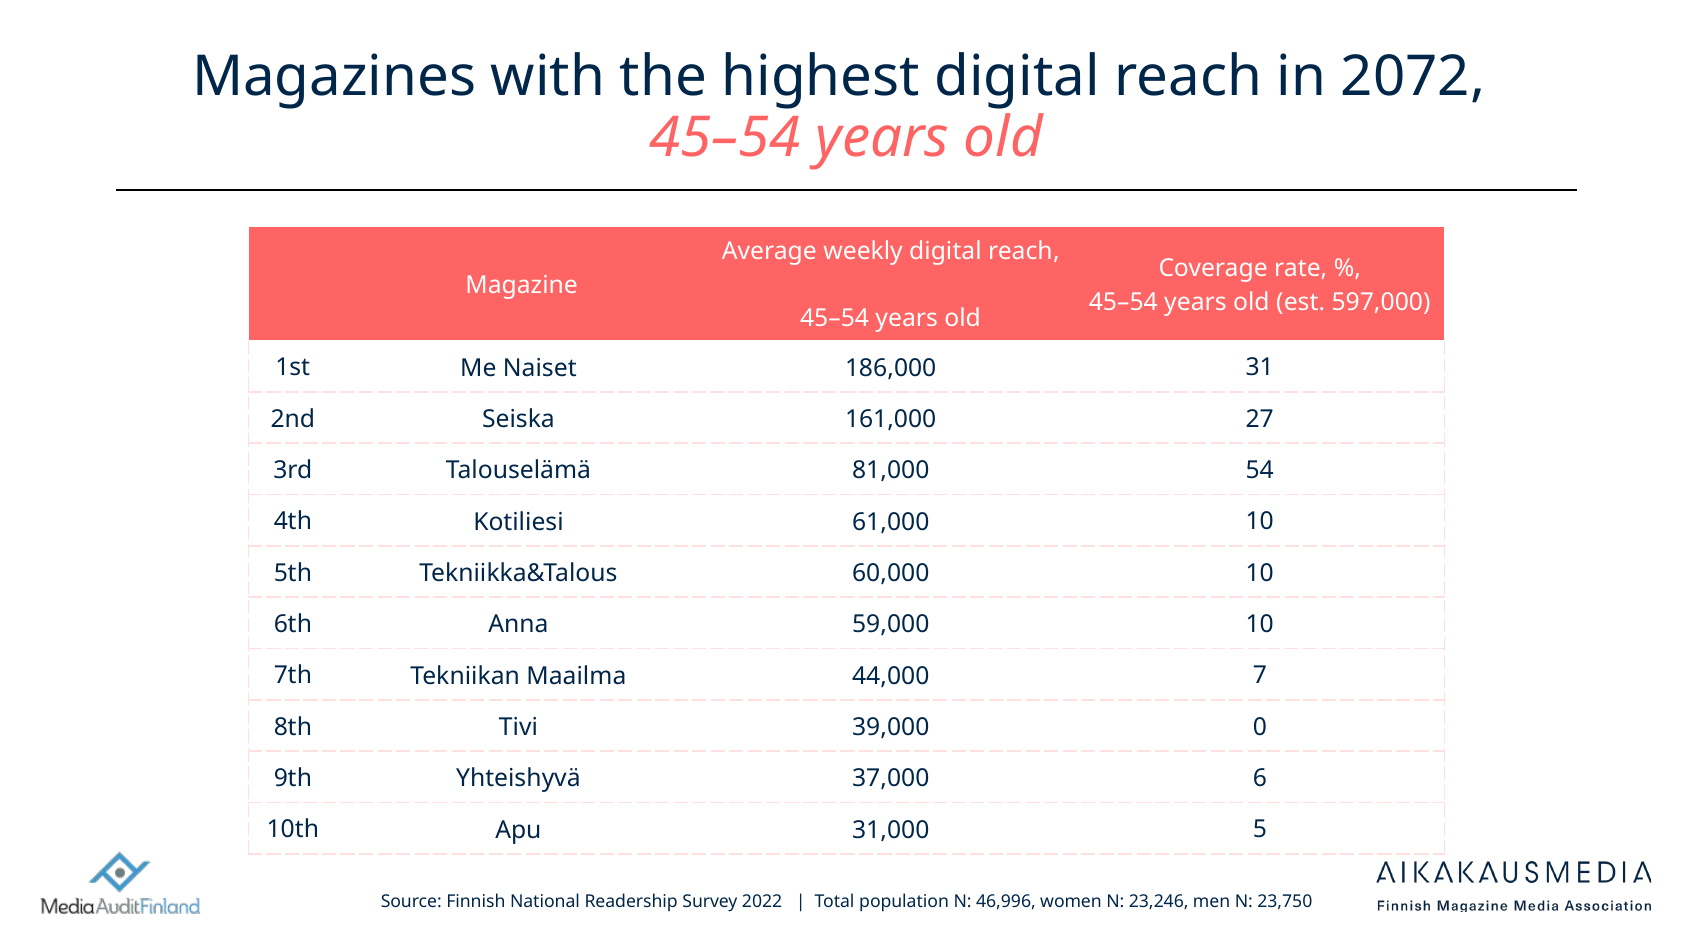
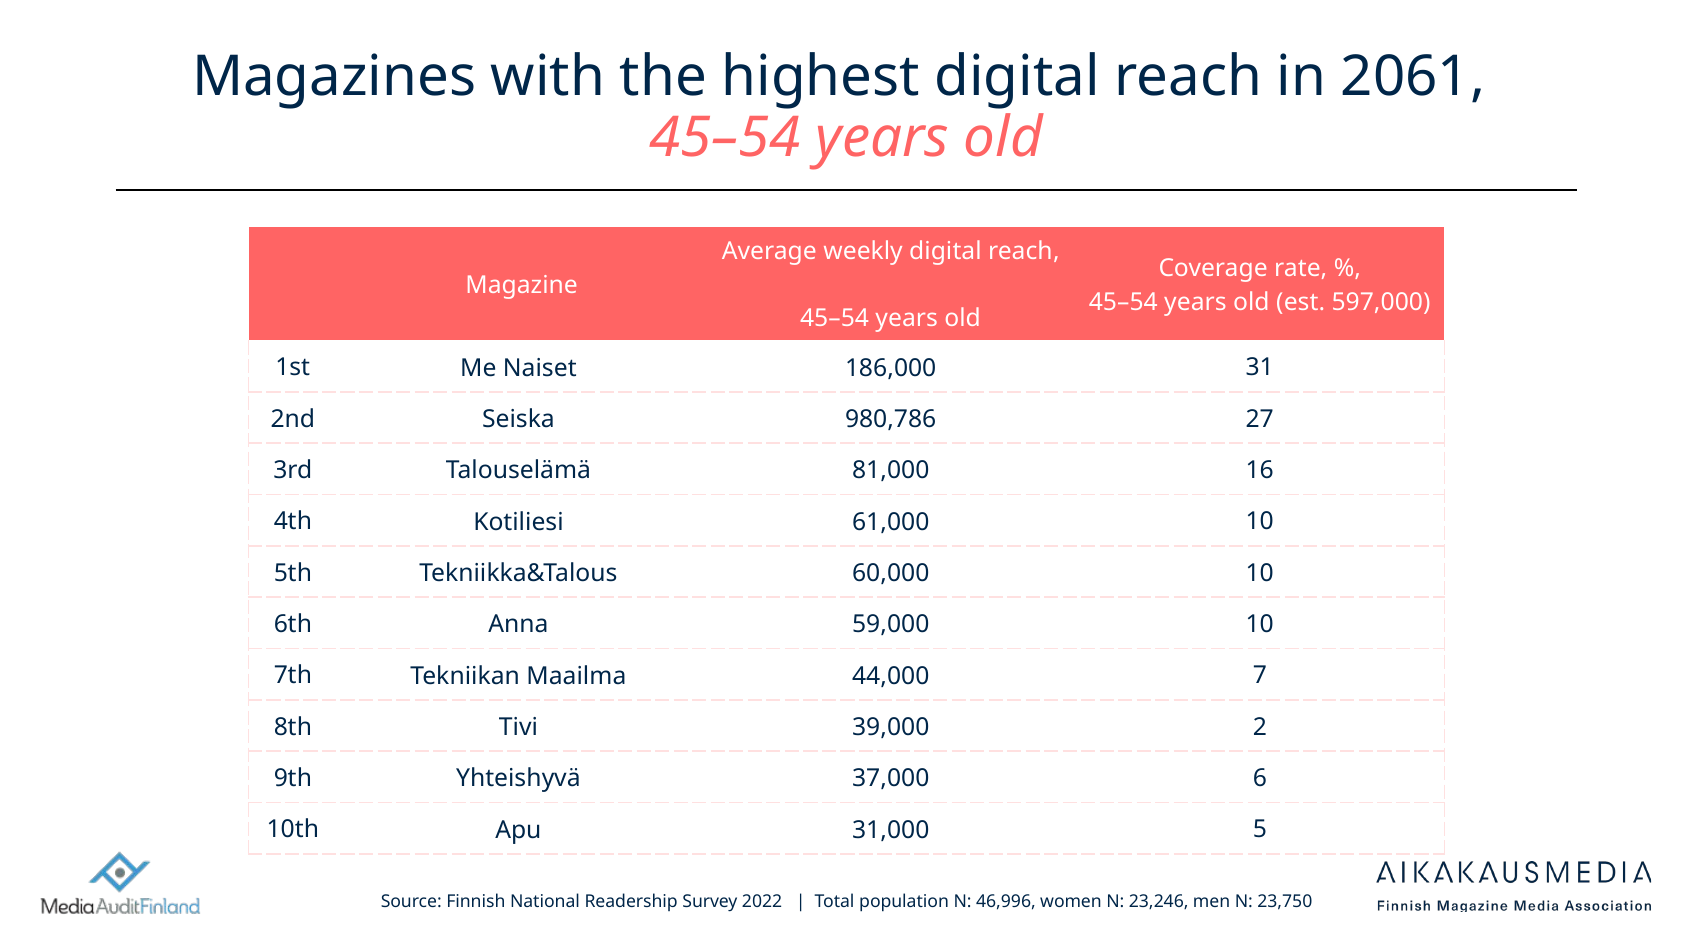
2072: 2072 -> 2061
161,000: 161,000 -> 980,786
54: 54 -> 16
0: 0 -> 2
